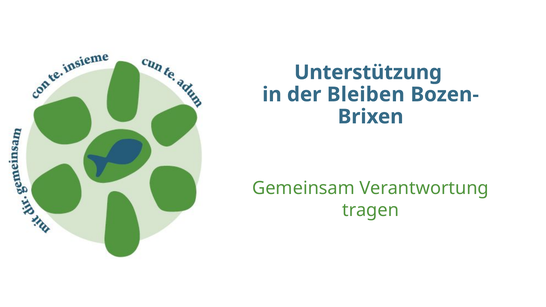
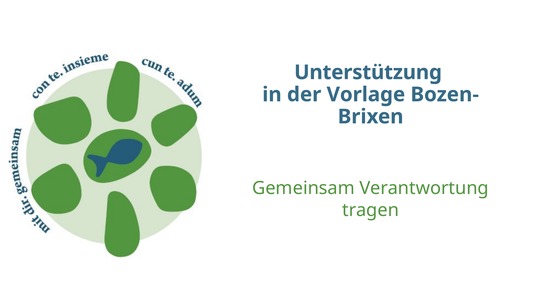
Bleiben: Bleiben -> Vorlage
